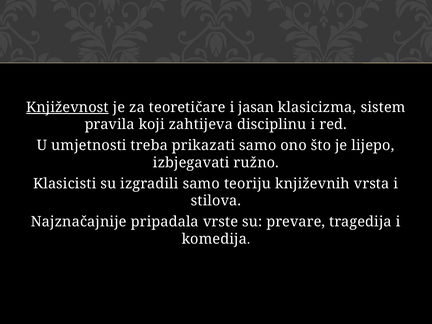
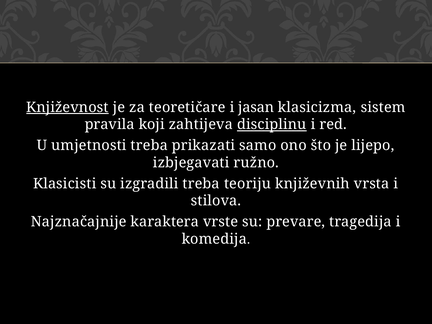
disciplinu underline: none -> present
izgradili samo: samo -> treba
pripadala: pripadala -> karaktera
